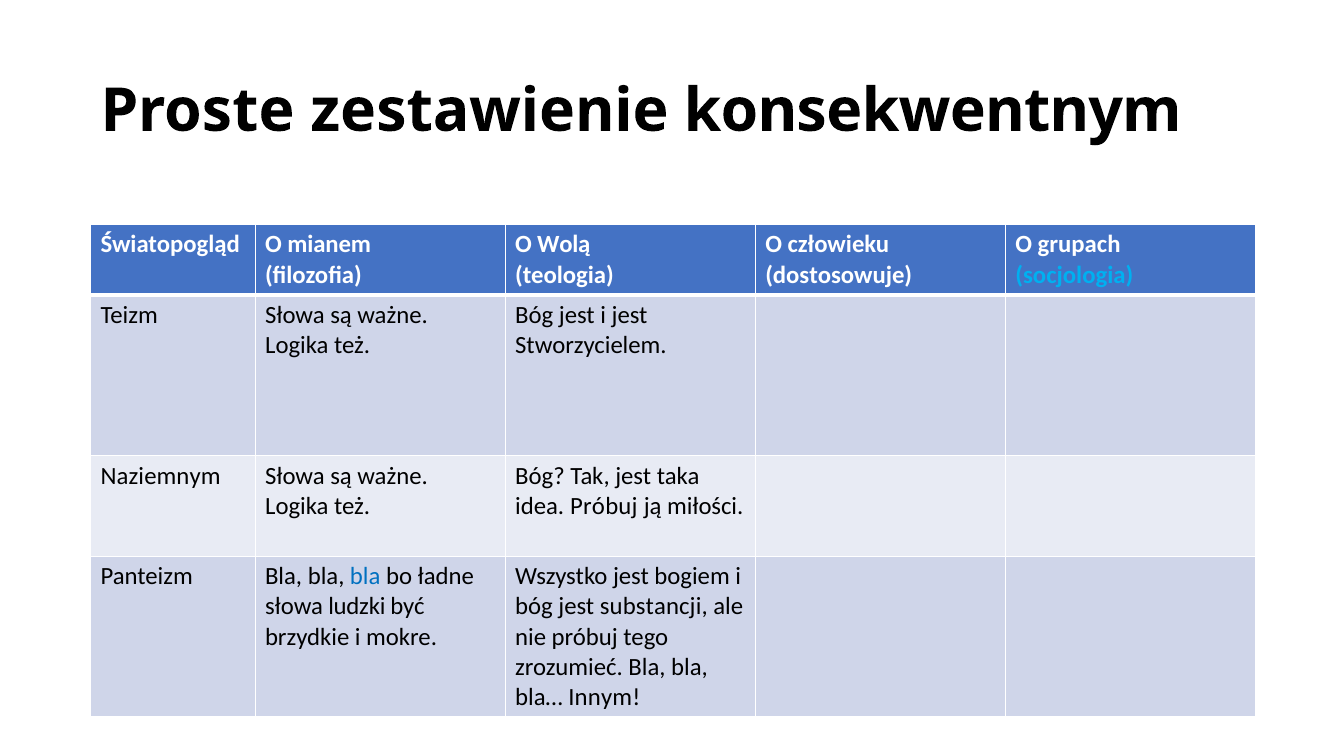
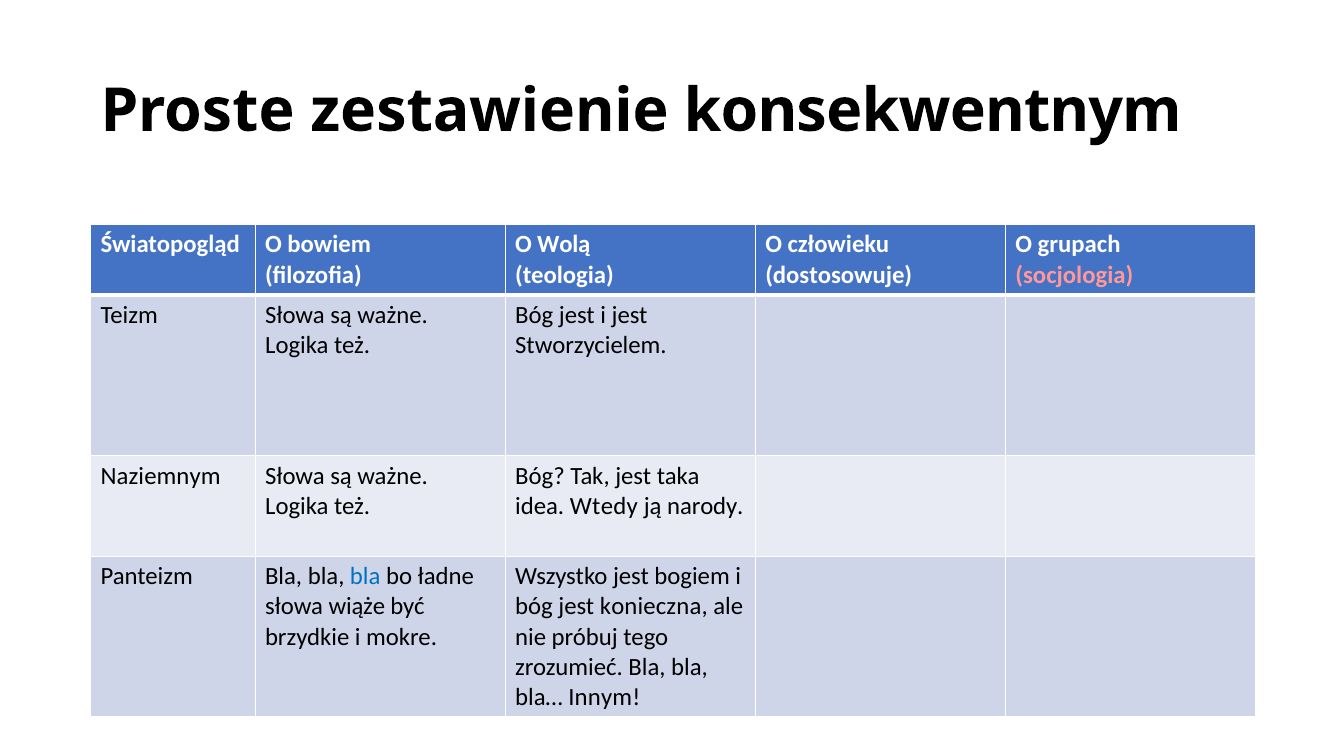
mianem: mianem -> bowiem
socjologia colour: light blue -> pink
idea Próbuj: Próbuj -> Wtedy
miłości: miłości -> narody
ludzki: ludzki -> wiąże
substancji: substancji -> konieczna
